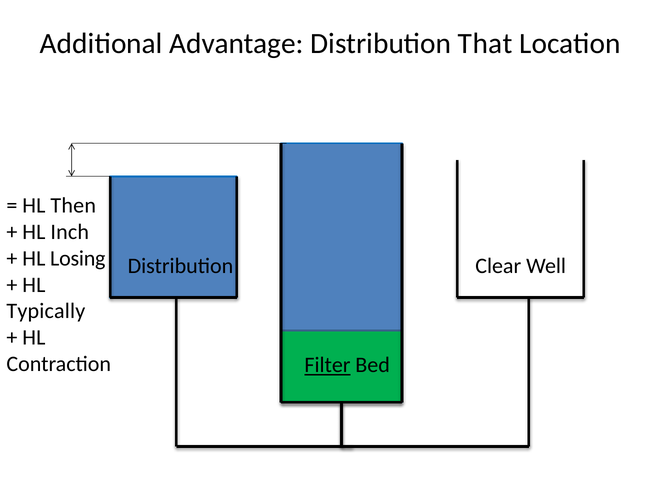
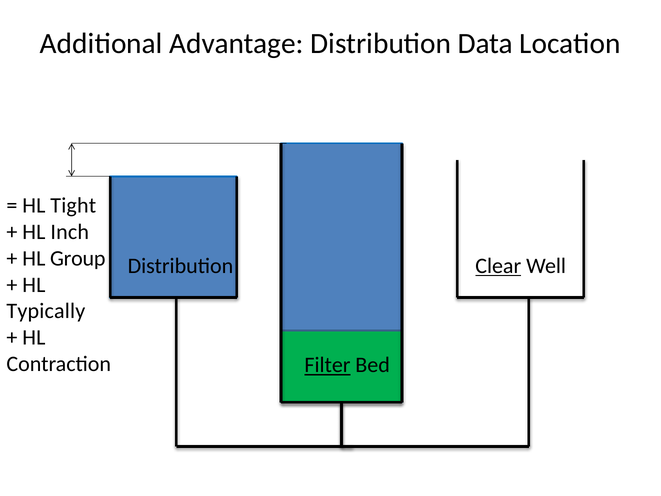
That: That -> Data
Then: Then -> Tight
Losing: Losing -> Group
Clear underline: none -> present
